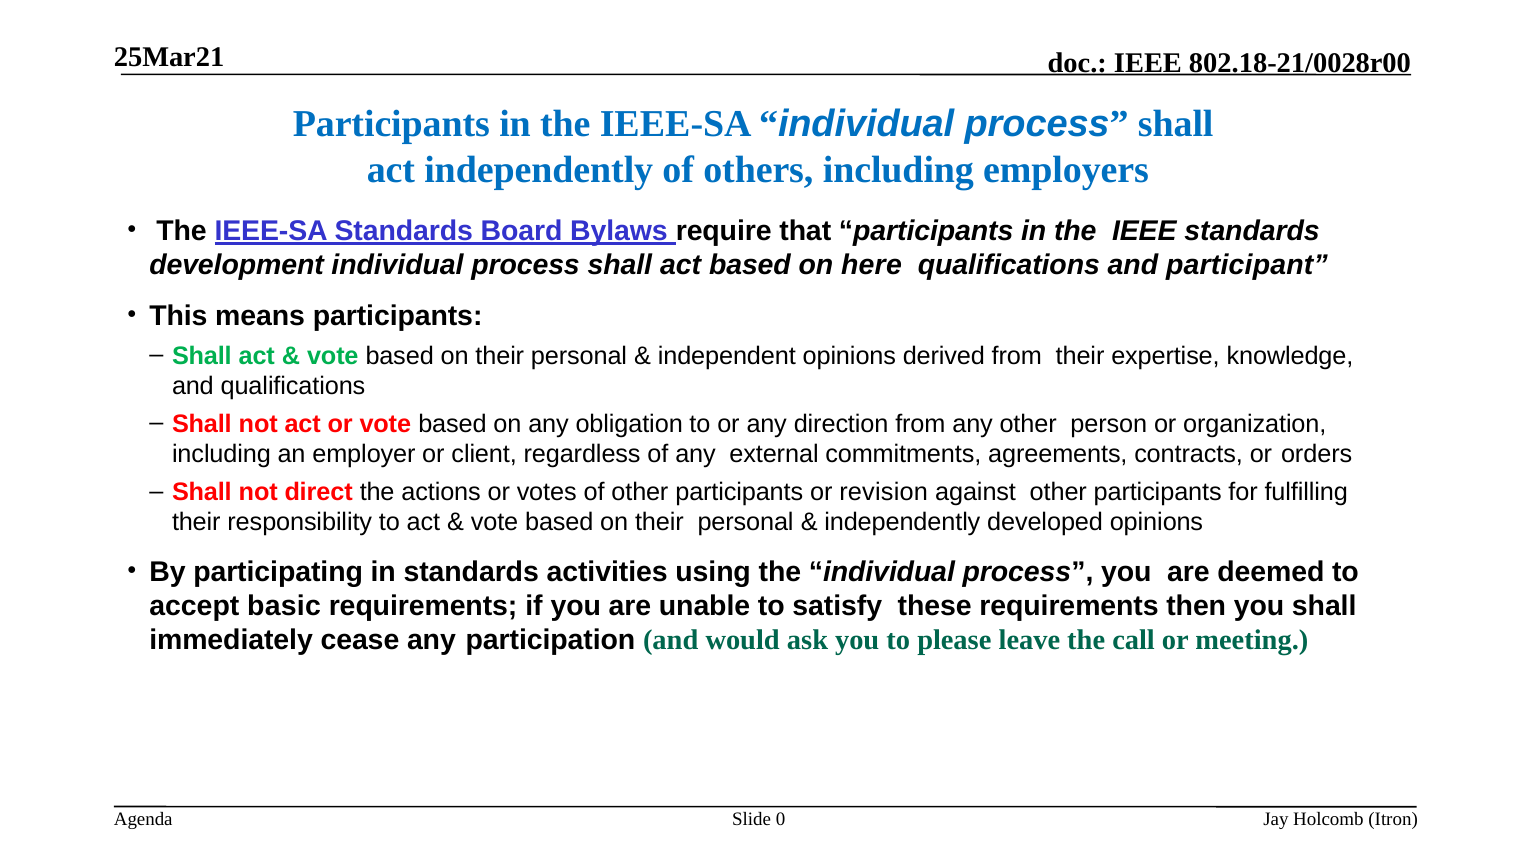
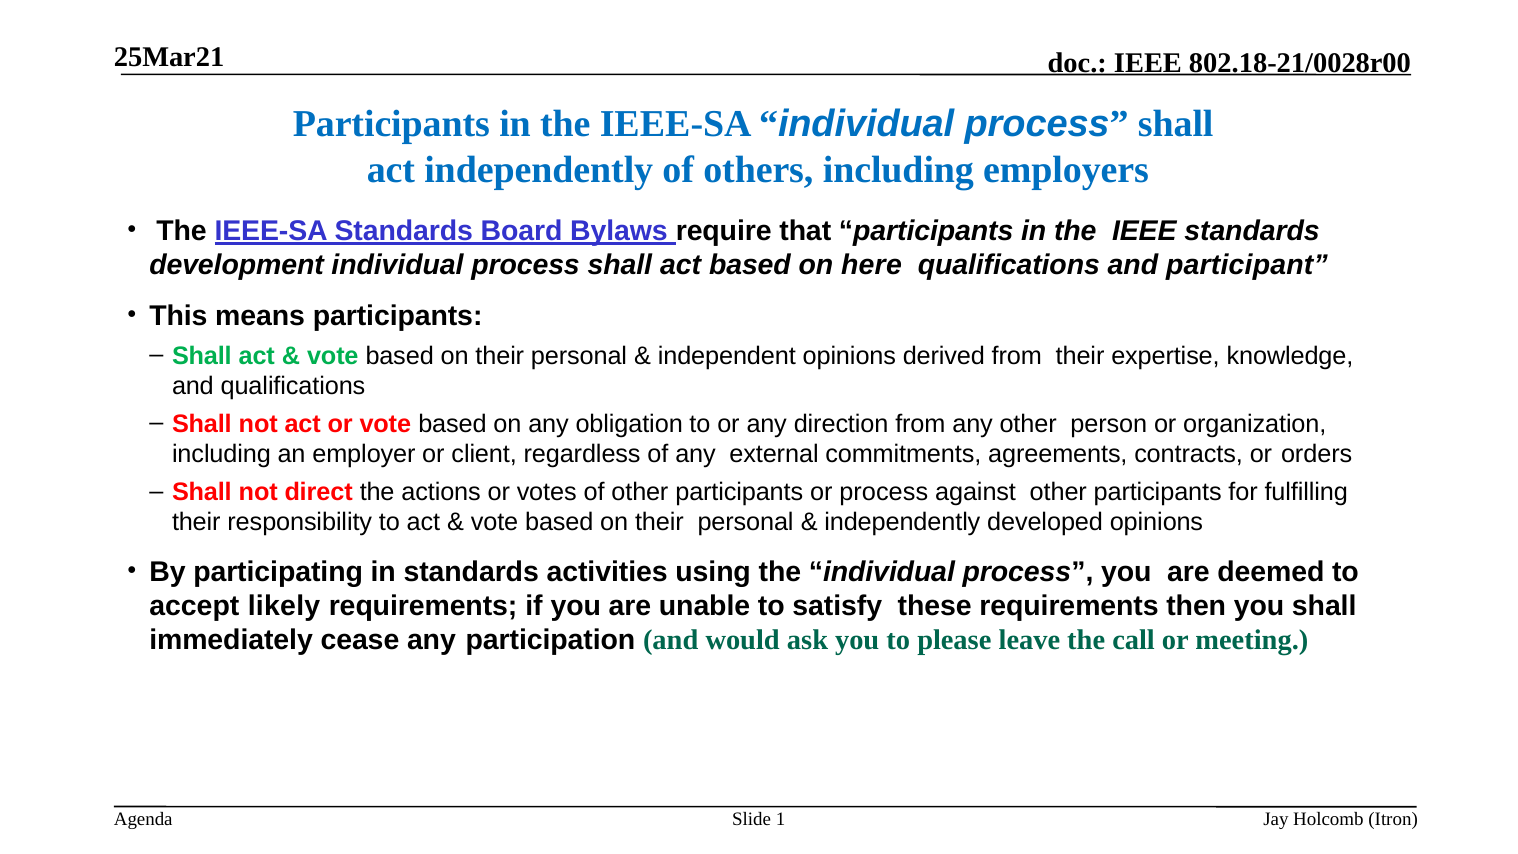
or revision: revision -> process
basic: basic -> likely
0: 0 -> 1
